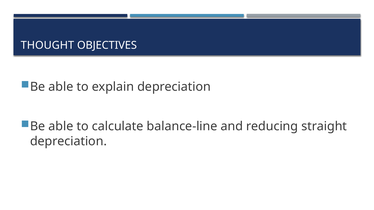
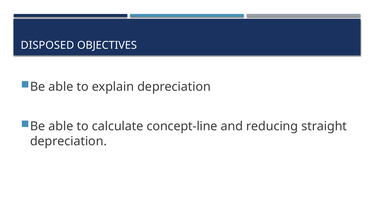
THOUGHT: THOUGHT -> DISPOSED
balance-line: balance-line -> concept-line
